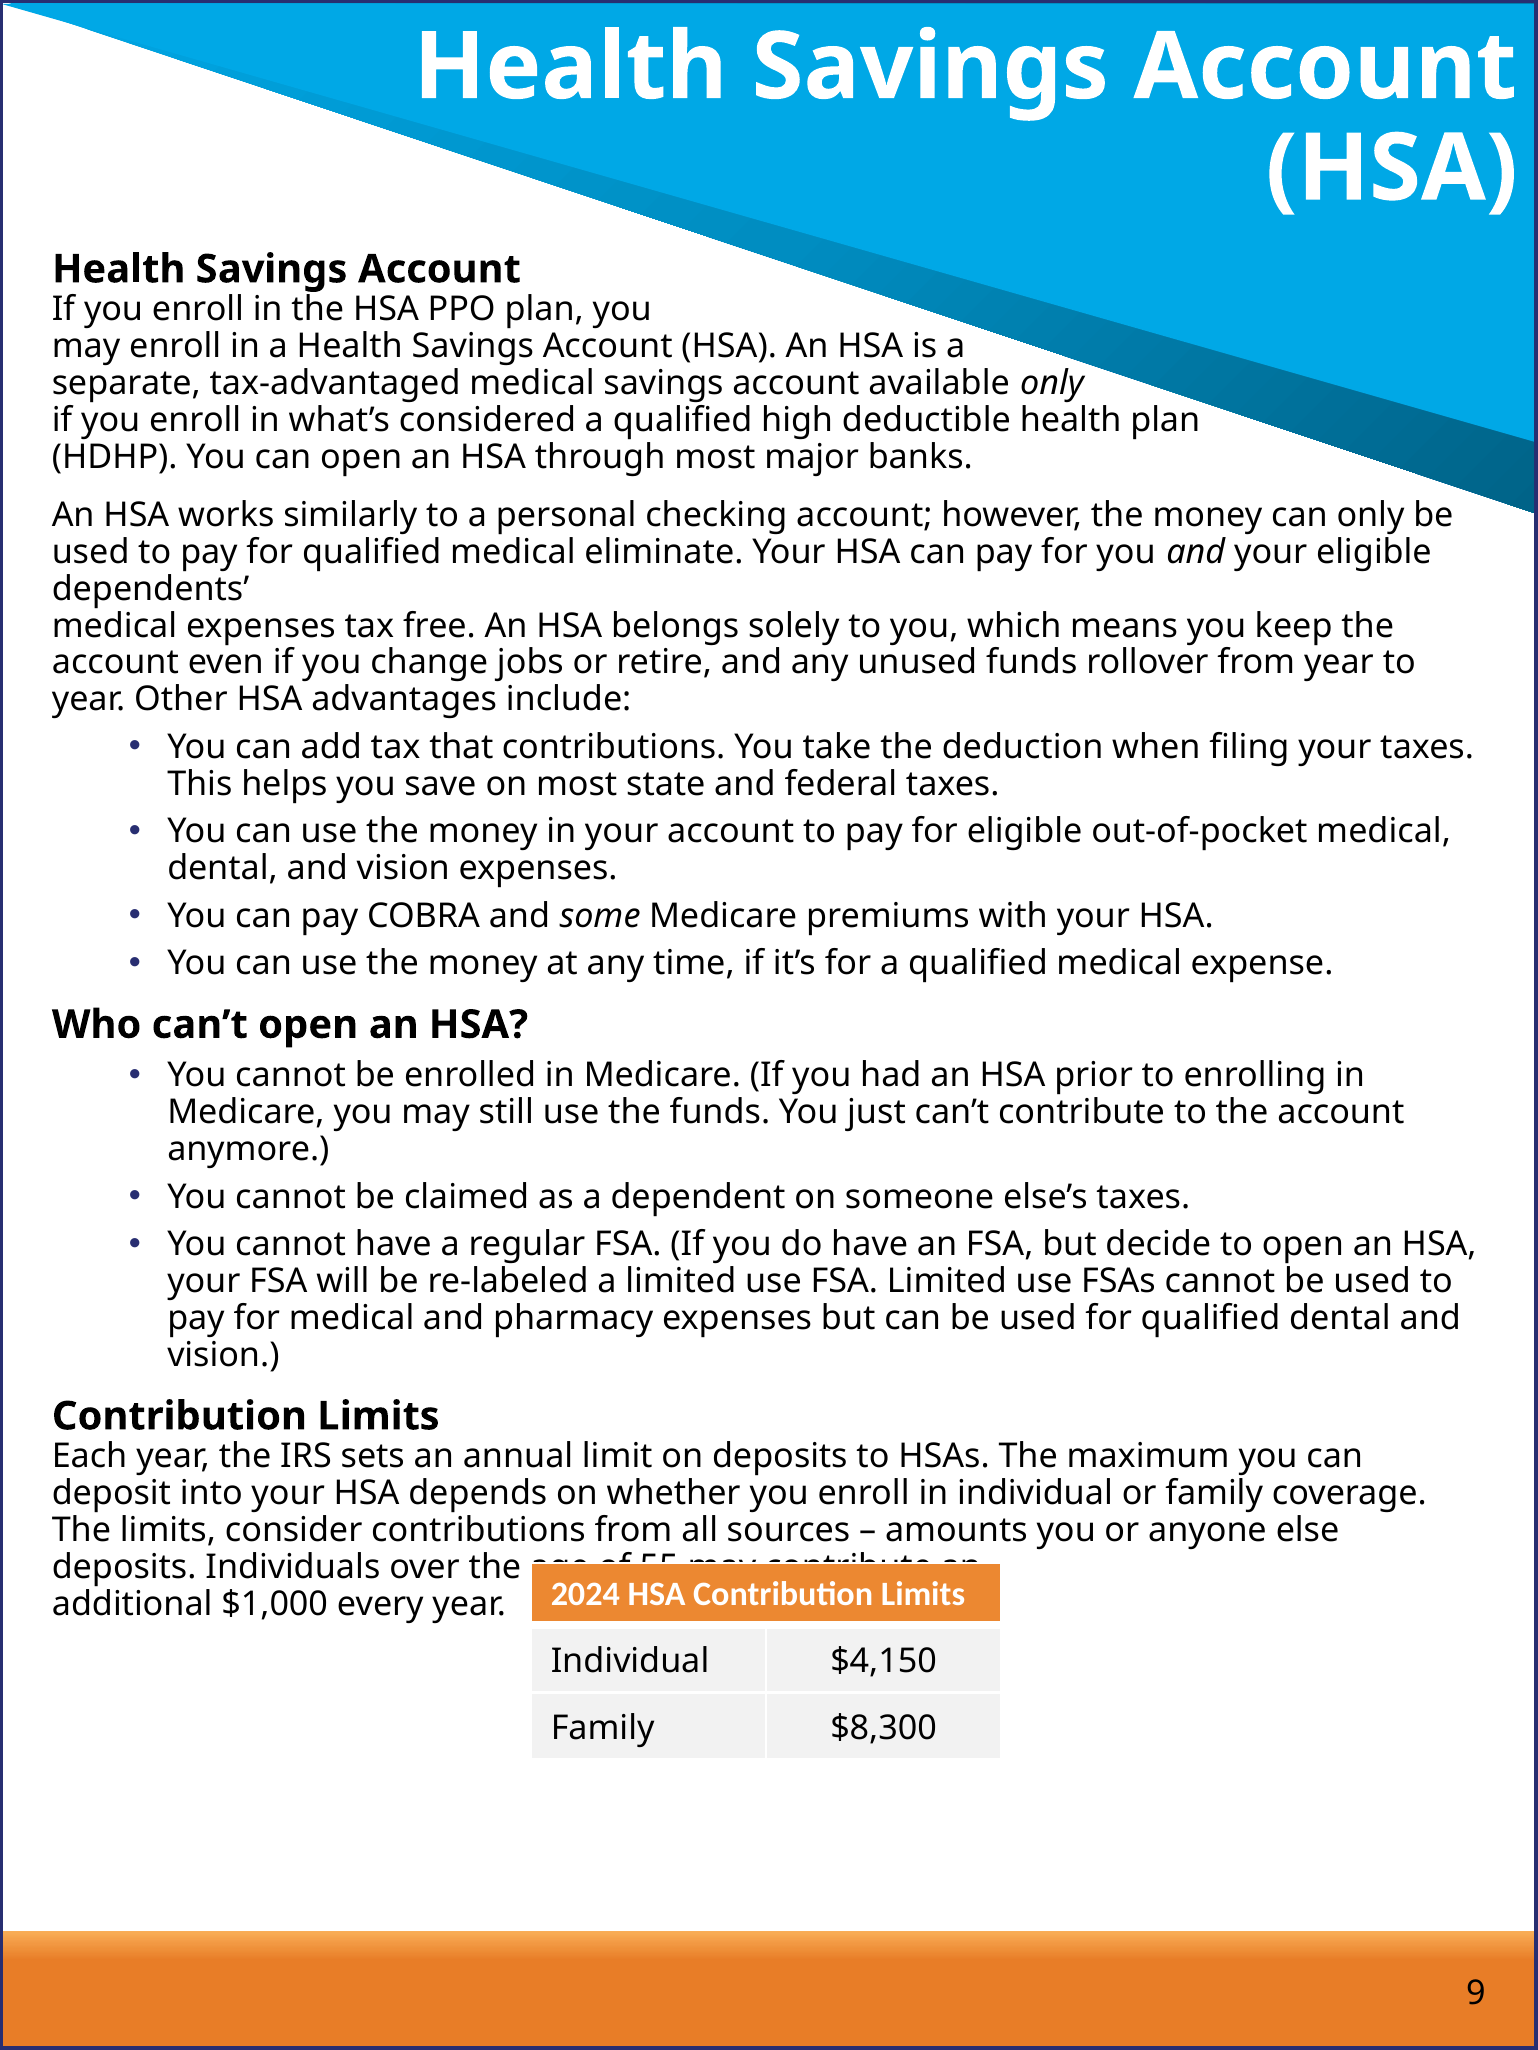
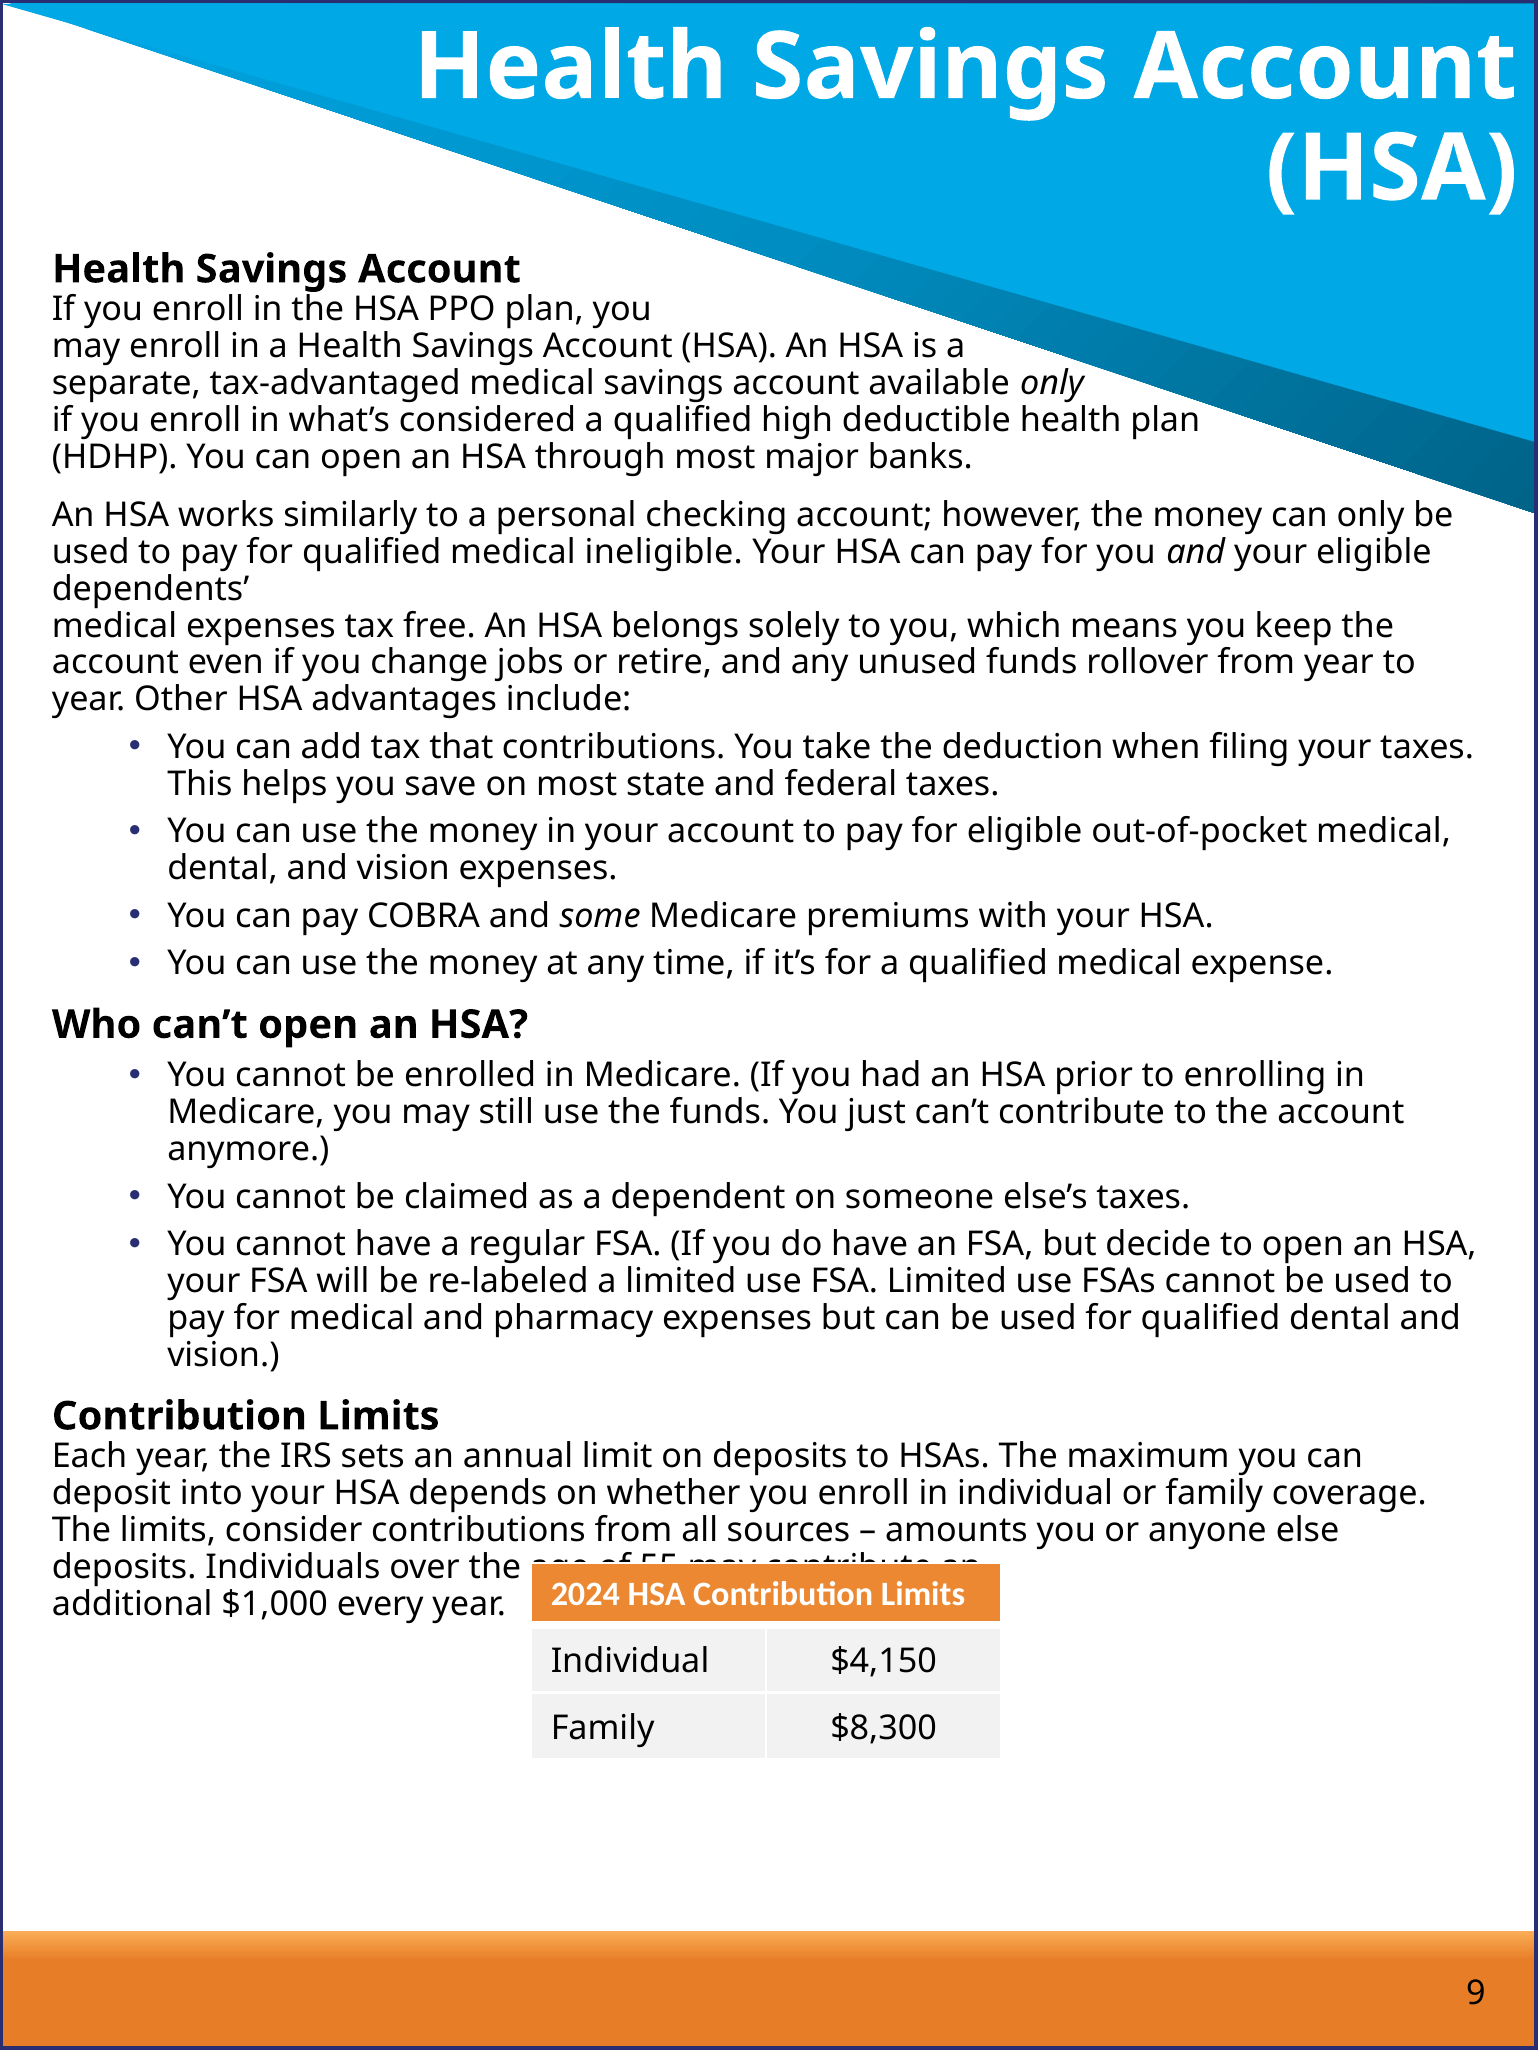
eliminate: eliminate -> ineligible
